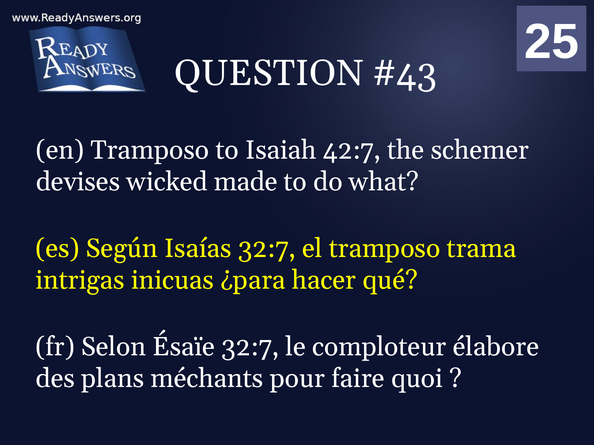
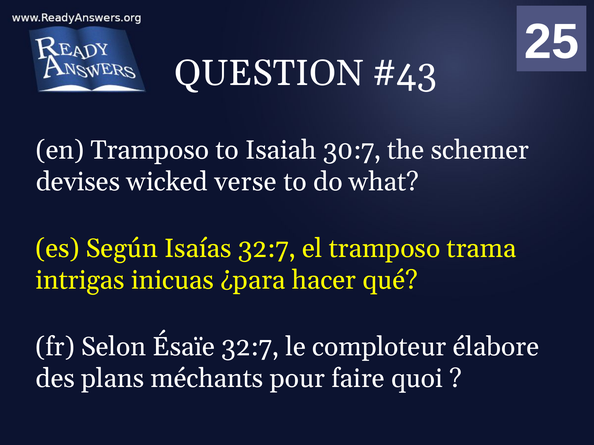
42:7: 42:7 -> 30:7
made: made -> verse
